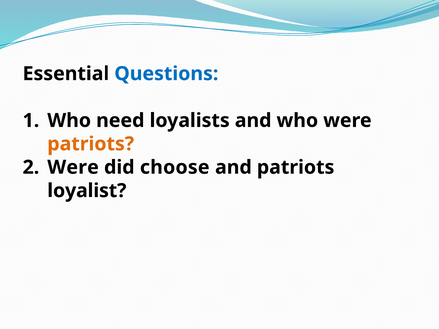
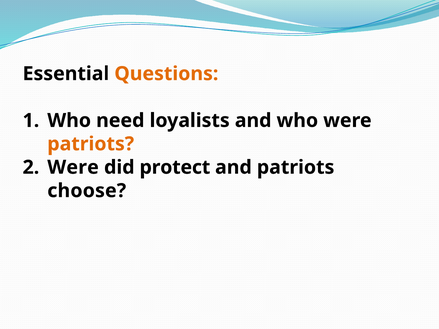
Questions colour: blue -> orange
choose: choose -> protect
loyalist: loyalist -> choose
